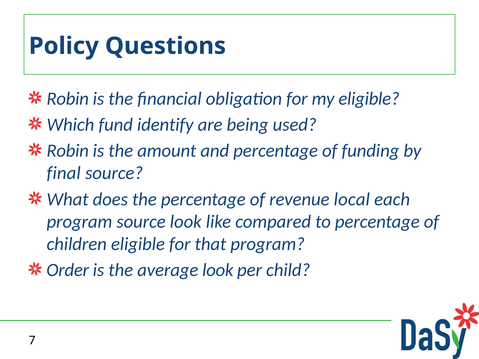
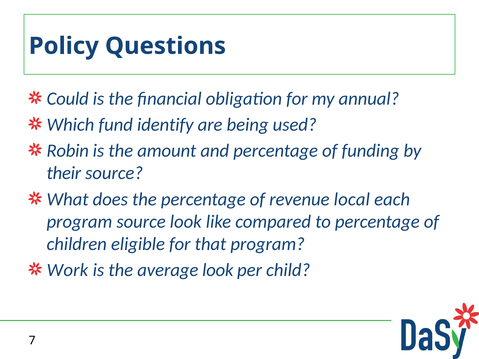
Robin at (68, 99): Robin -> Could
my eligible: eligible -> annual
final: final -> their
Order: Order -> Work
